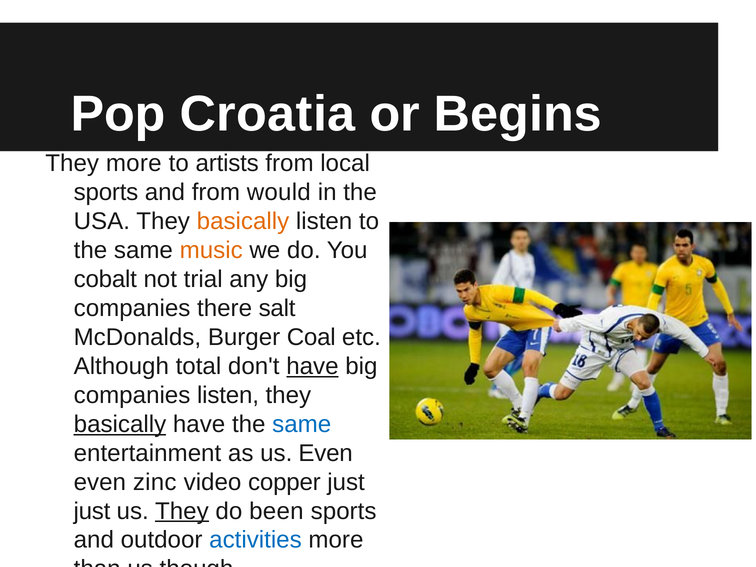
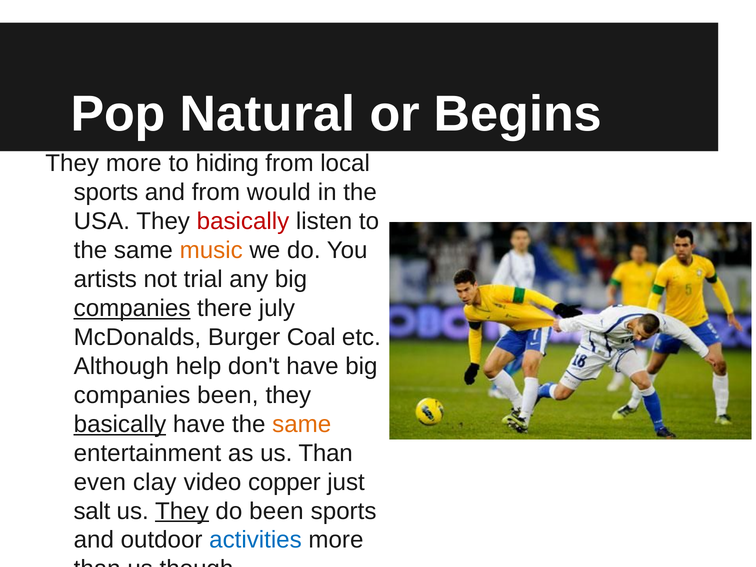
Croatia: Croatia -> Natural
artists: artists -> hiding
basically at (243, 221) colour: orange -> red
cobalt: cobalt -> artists
companies at (132, 308) underline: none -> present
salt: salt -> july
total: total -> help
have at (312, 366) underline: present -> none
companies listen: listen -> been
same at (302, 424) colour: blue -> orange
us Even: Even -> Than
zinc: zinc -> clay
just at (92, 511): just -> salt
